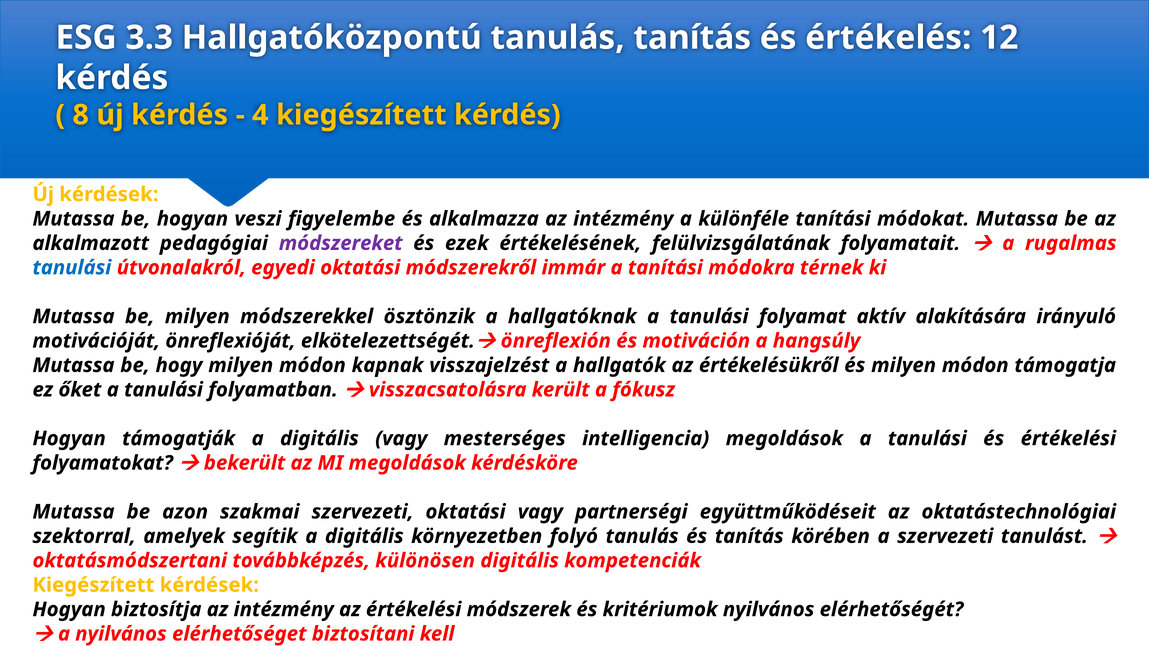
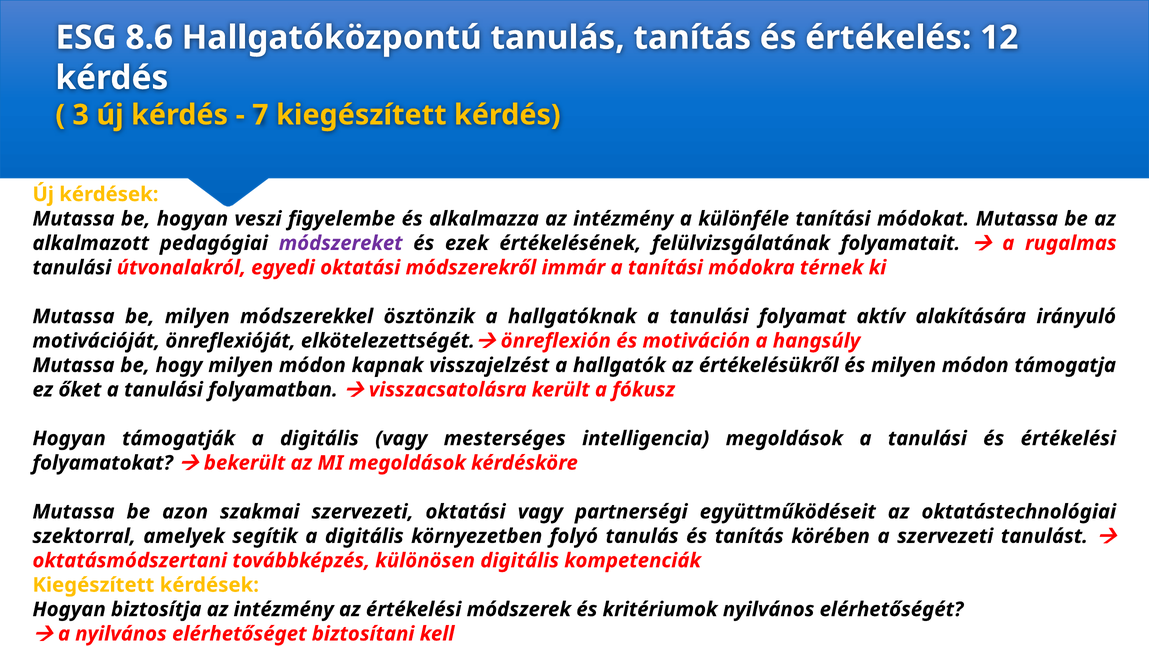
3.3: 3.3 -> 8.6
8: 8 -> 3
4: 4 -> 7
tanulási at (72, 268) colour: blue -> black
